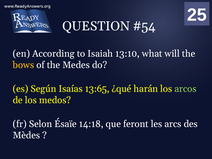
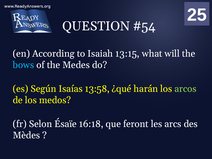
13:10: 13:10 -> 13:15
bows colour: yellow -> light blue
13:65: 13:65 -> 13:58
14:18: 14:18 -> 16:18
